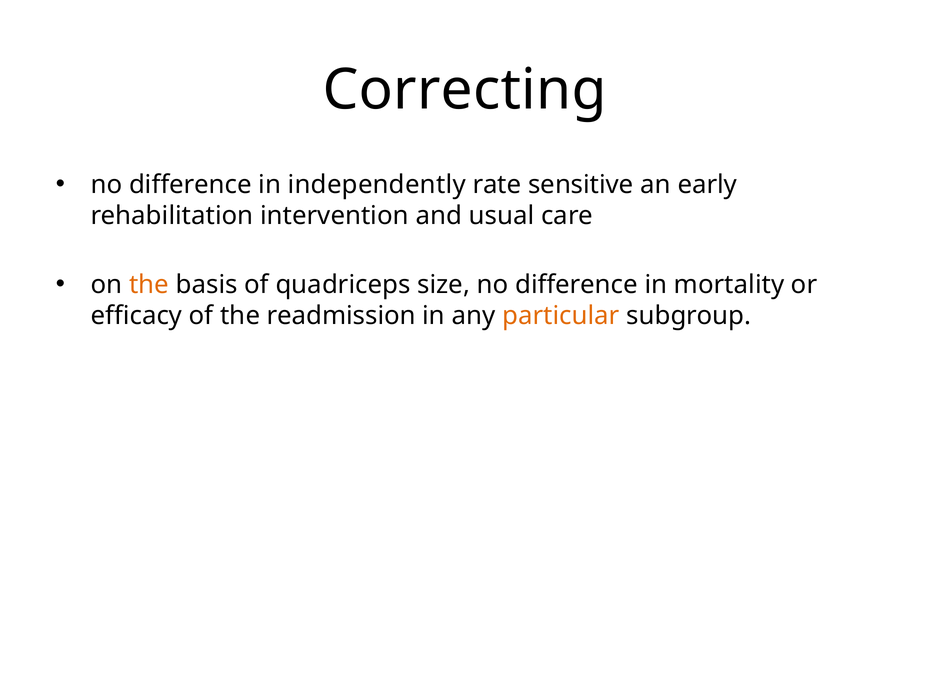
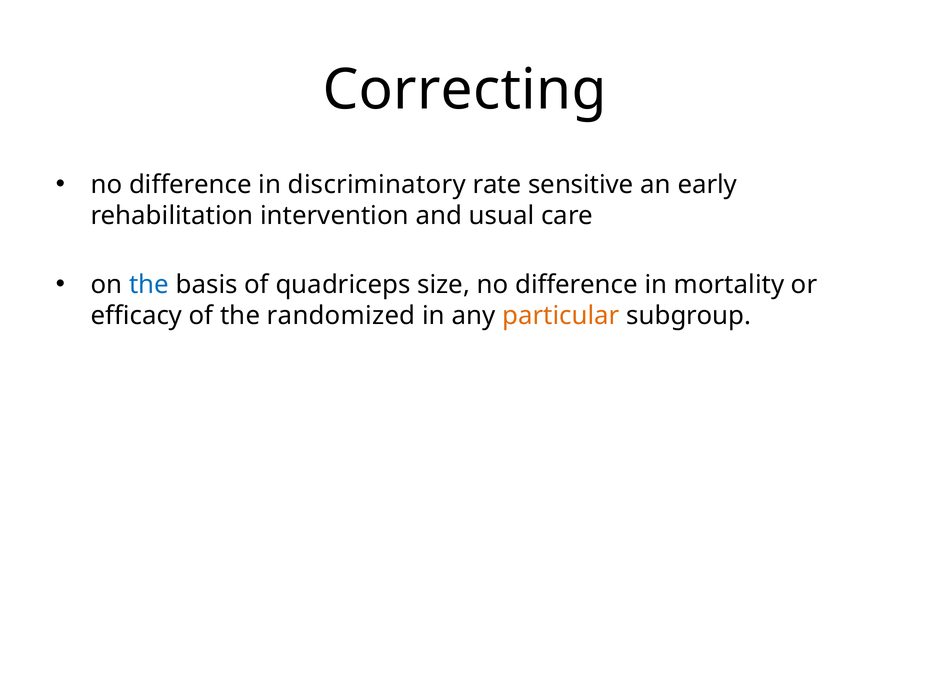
independently: independently -> discriminatory
the at (149, 285) colour: orange -> blue
readmission: readmission -> randomized
